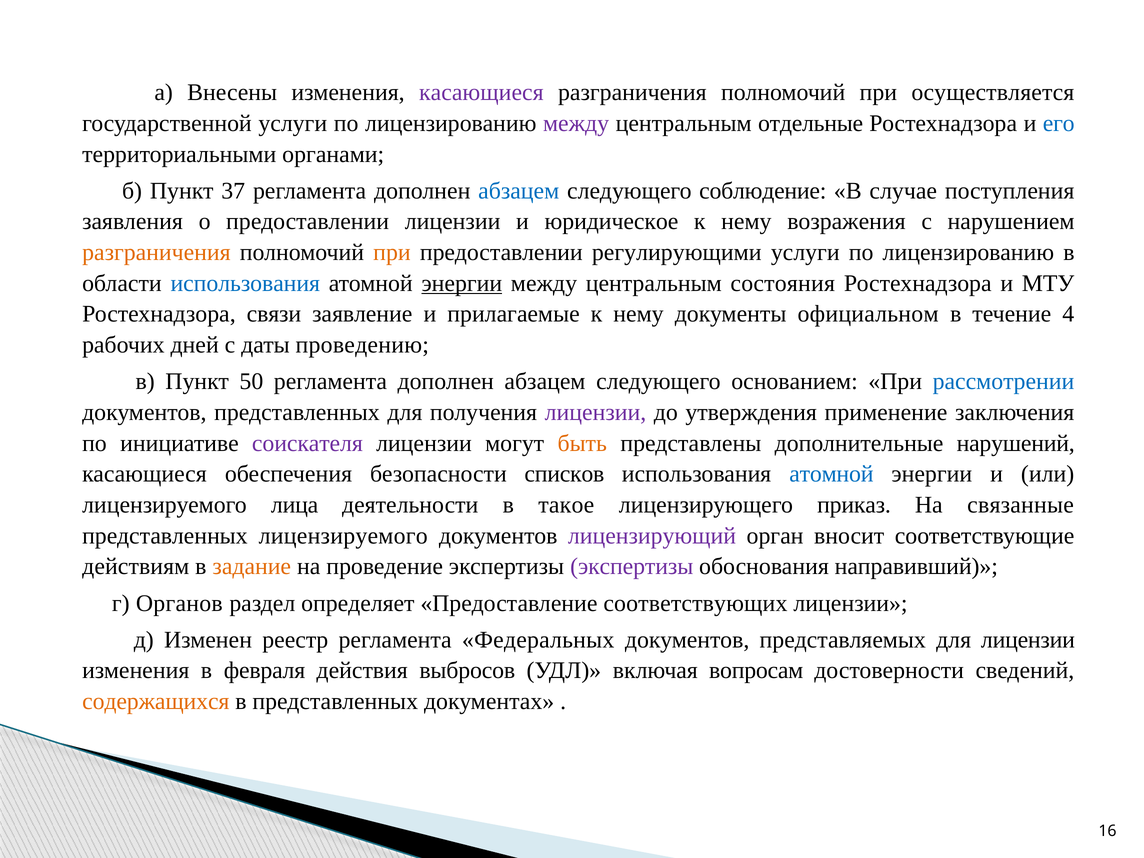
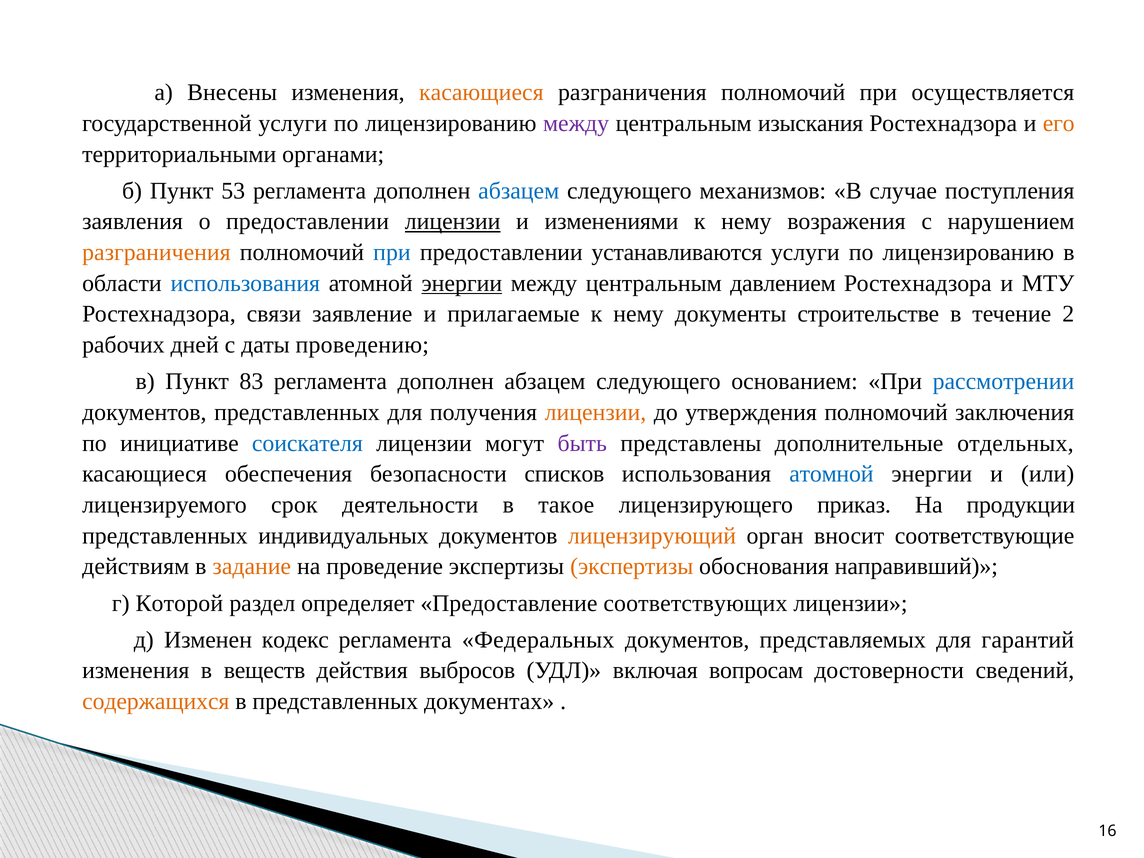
касающиеся at (481, 92) colour: purple -> orange
отдельные: отдельные -> изыскания
его colour: blue -> orange
37: 37 -> 53
соблюдение: соблюдение -> механизмов
лицензии at (453, 222) underline: none -> present
юридическое: юридическое -> изменениями
при at (392, 252) colour: orange -> blue
регулирующими: регулирующими -> устанавливаются
состояния: состояния -> давлением
официальном: официальном -> строительстве
4: 4 -> 2
50: 50 -> 83
лицензии at (595, 412) colour: purple -> orange
утверждения применение: применение -> полномочий
соискателя colour: purple -> blue
быть colour: orange -> purple
нарушений: нарушений -> отдельных
лица: лица -> срок
связанные: связанные -> продукции
представленных лицензируемого: лицензируемого -> индивидуальных
лицензирующий colour: purple -> orange
экспертизы at (632, 567) colour: purple -> orange
Органов: Органов -> Которой
реестр: реестр -> кодекс
для лицензии: лицензии -> гарантий
февраля: февраля -> веществ
